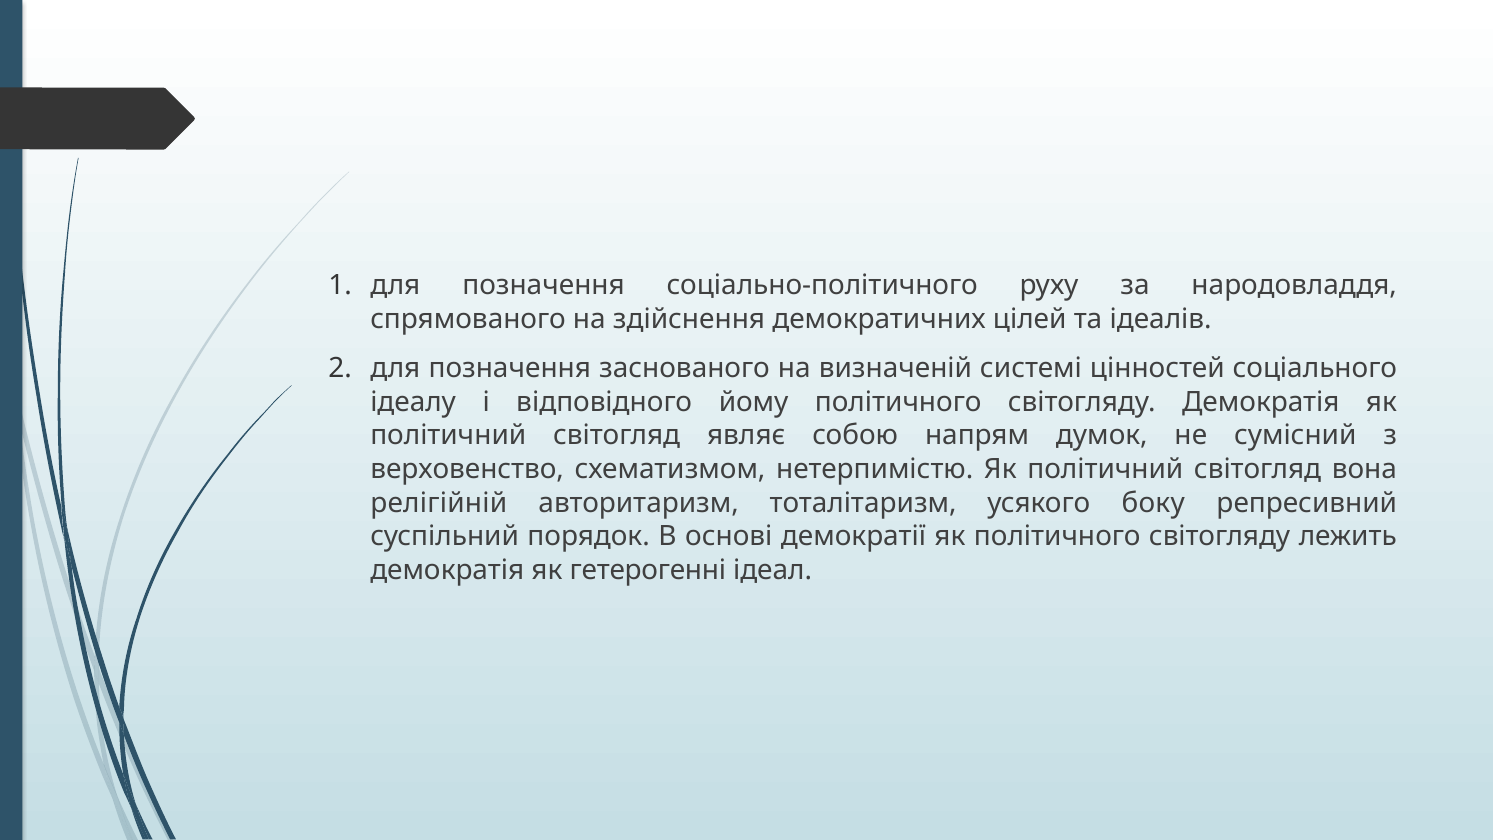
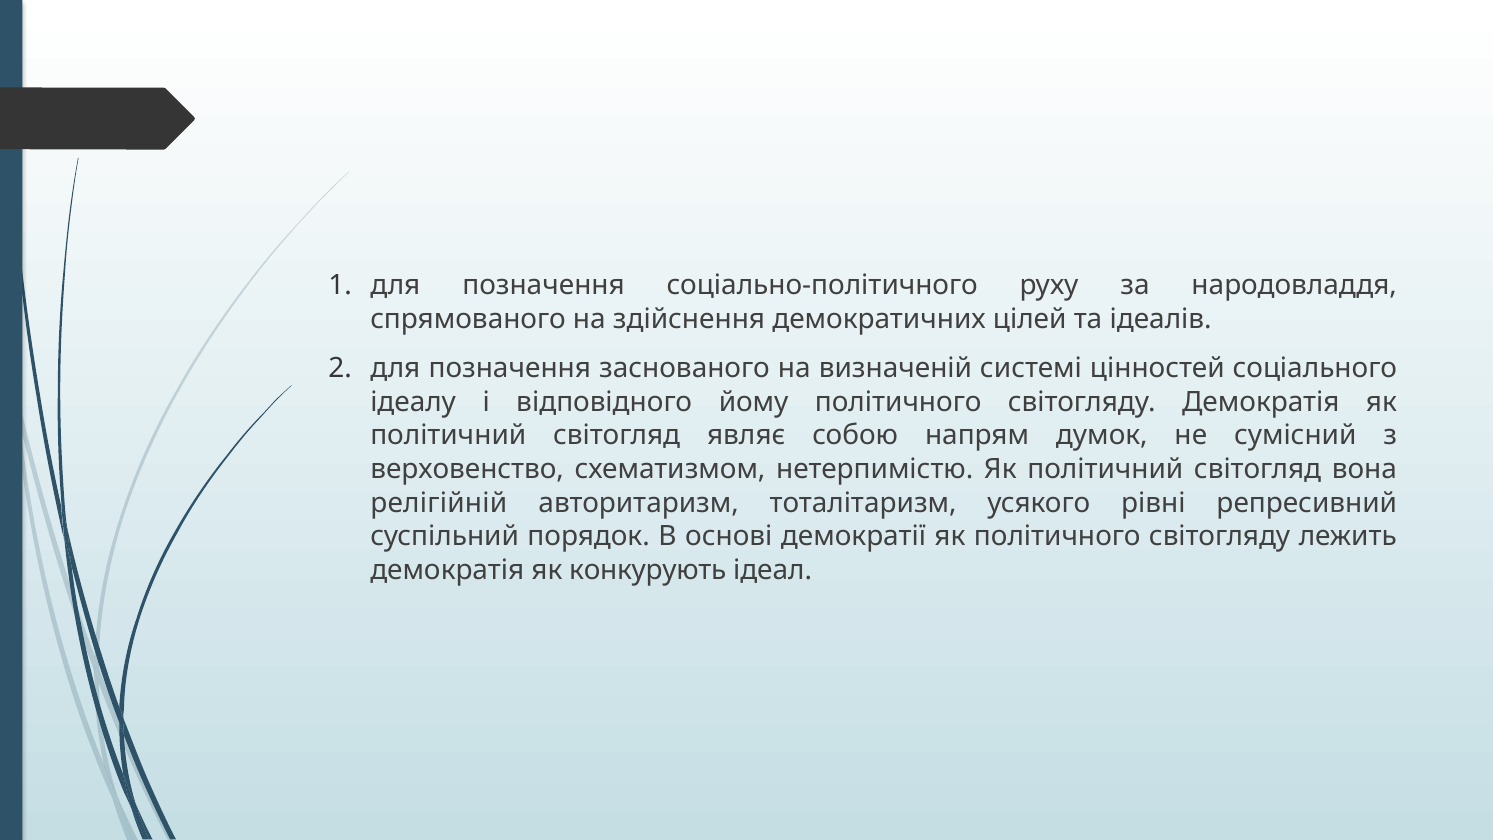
боку: боку -> рівні
гетерогенні: гетерогенні -> конкурують
